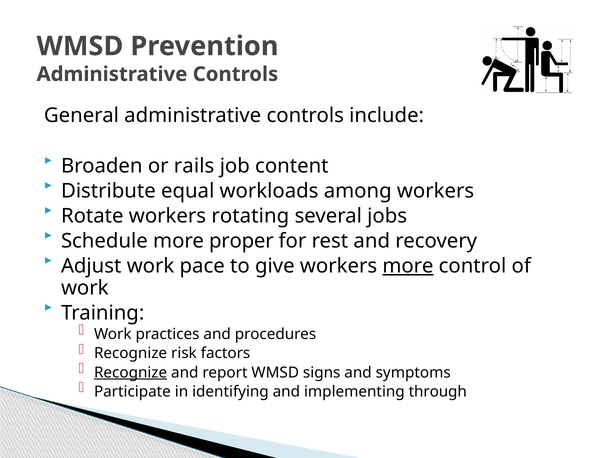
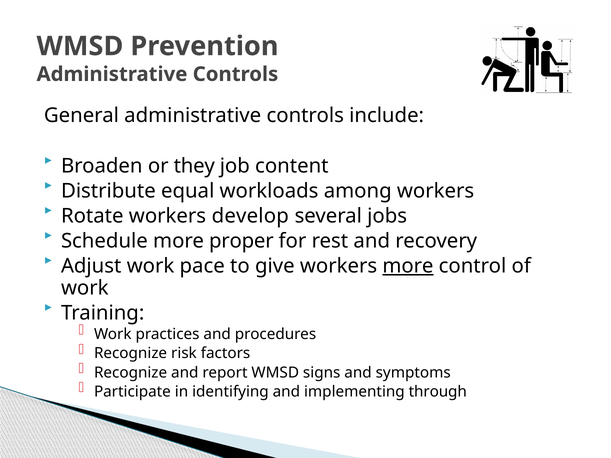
rails: rails -> they
rotating: rotating -> develop
Recognize at (131, 373) underline: present -> none
